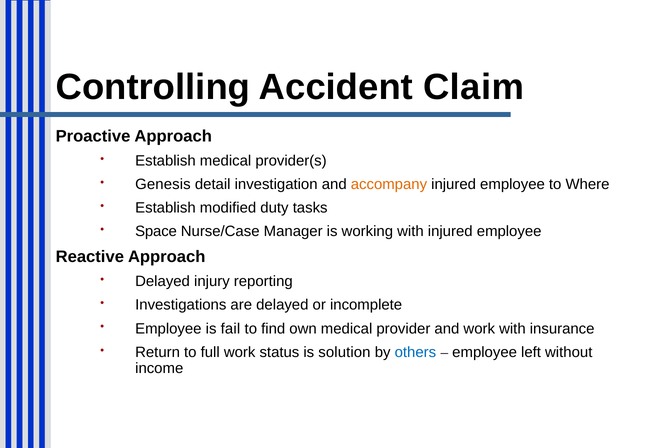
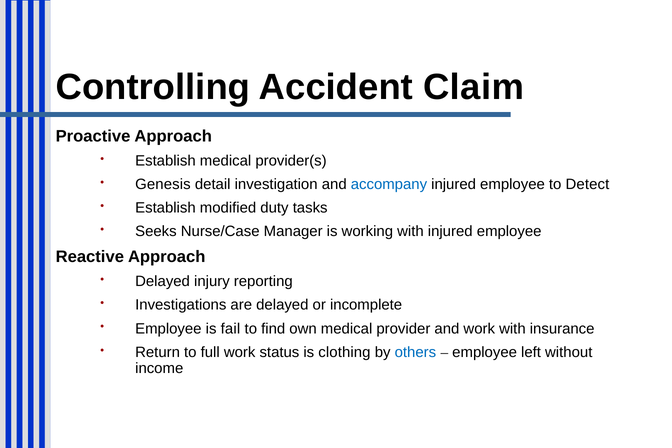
accompany colour: orange -> blue
Where: Where -> Detect
Space: Space -> Seeks
solution: solution -> clothing
